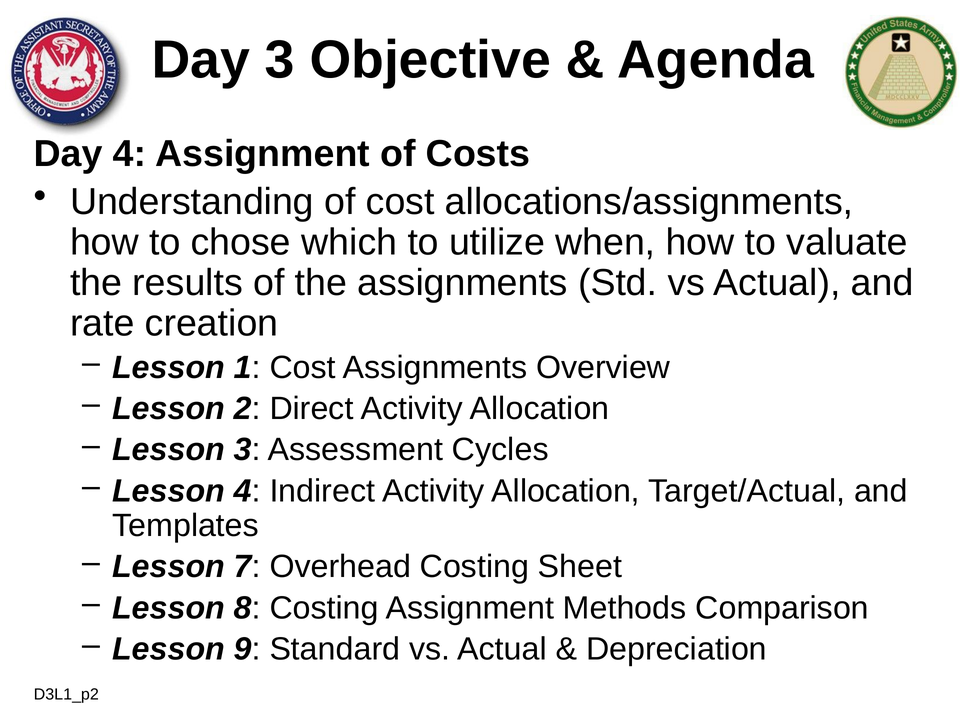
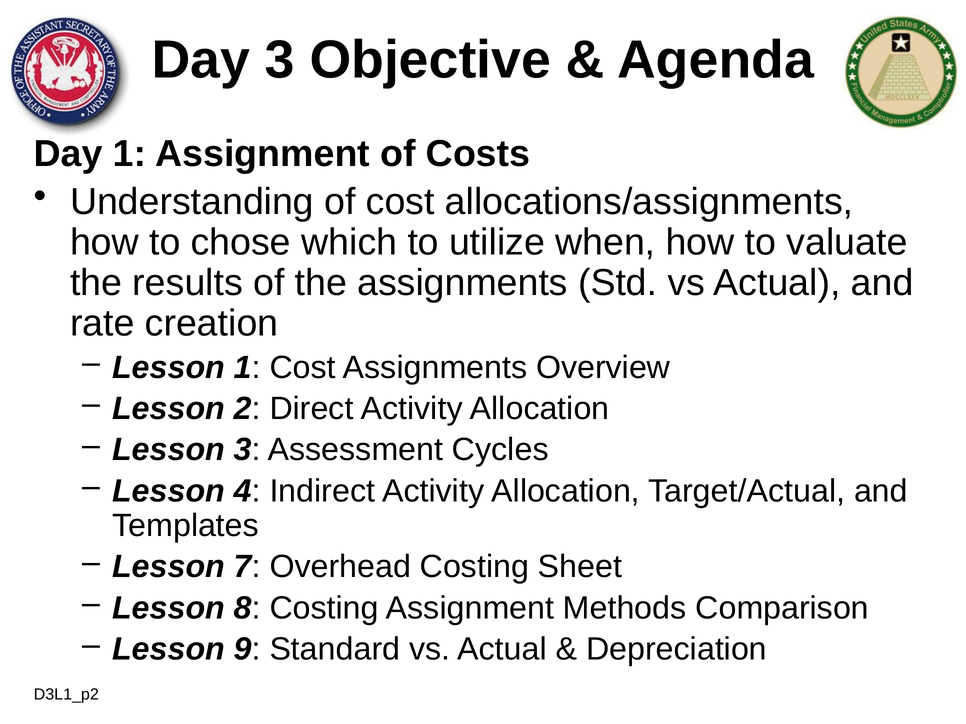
Day 4: 4 -> 1
